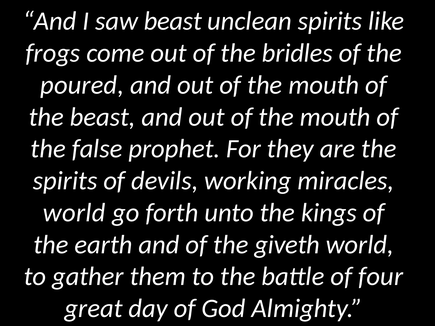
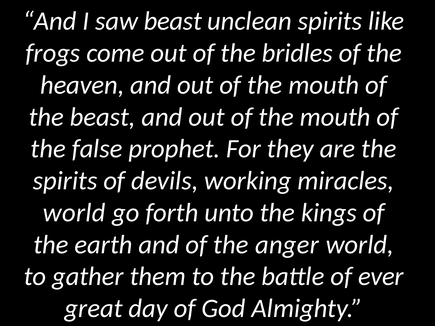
poured: poured -> heaven
giveth: giveth -> anger
four: four -> ever
